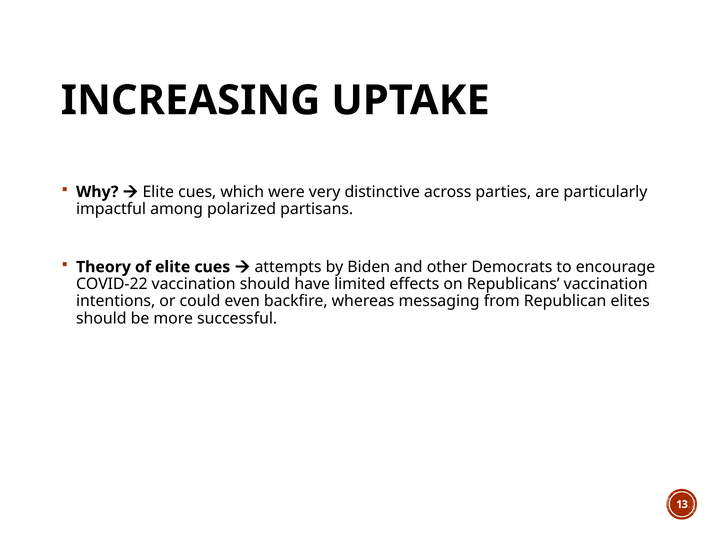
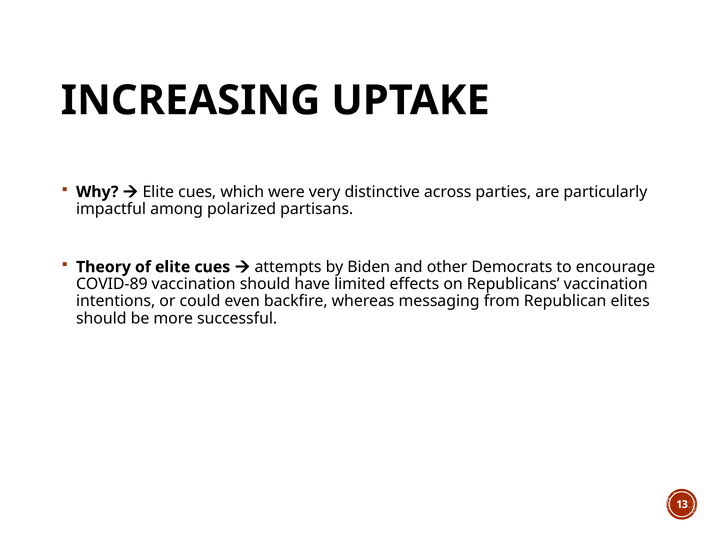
COVID-22: COVID-22 -> COVID-89
